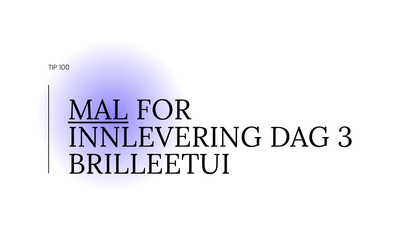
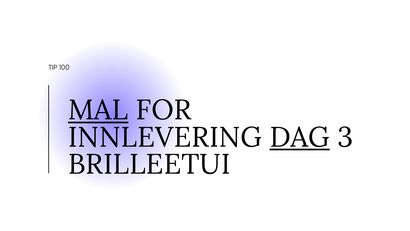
DAG underline: none -> present
